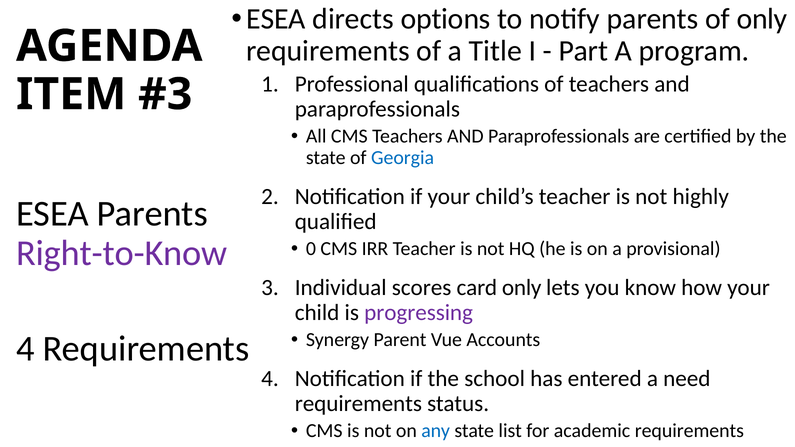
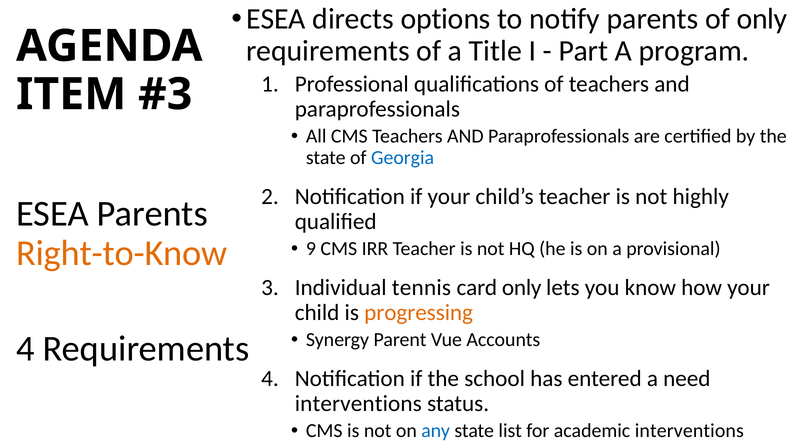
Right-to-Know colour: purple -> orange
0: 0 -> 9
scores: scores -> tennis
progressing colour: purple -> orange
requirements at (358, 404): requirements -> interventions
academic requirements: requirements -> interventions
